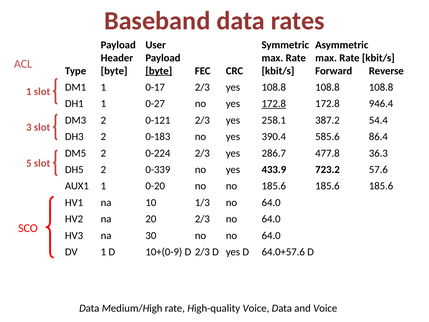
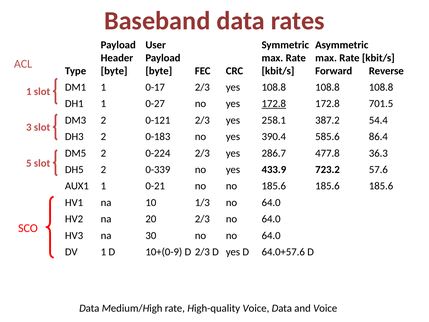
byte at (159, 71) underline: present -> none
946.4: 946.4 -> 701.5
0-20: 0-20 -> 0-21
